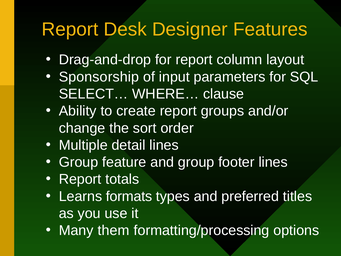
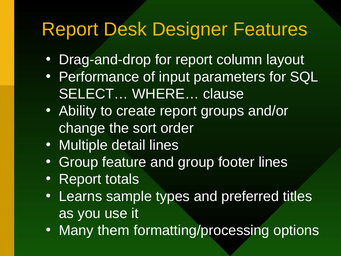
Sponsorship: Sponsorship -> Performance
formats: formats -> sample
